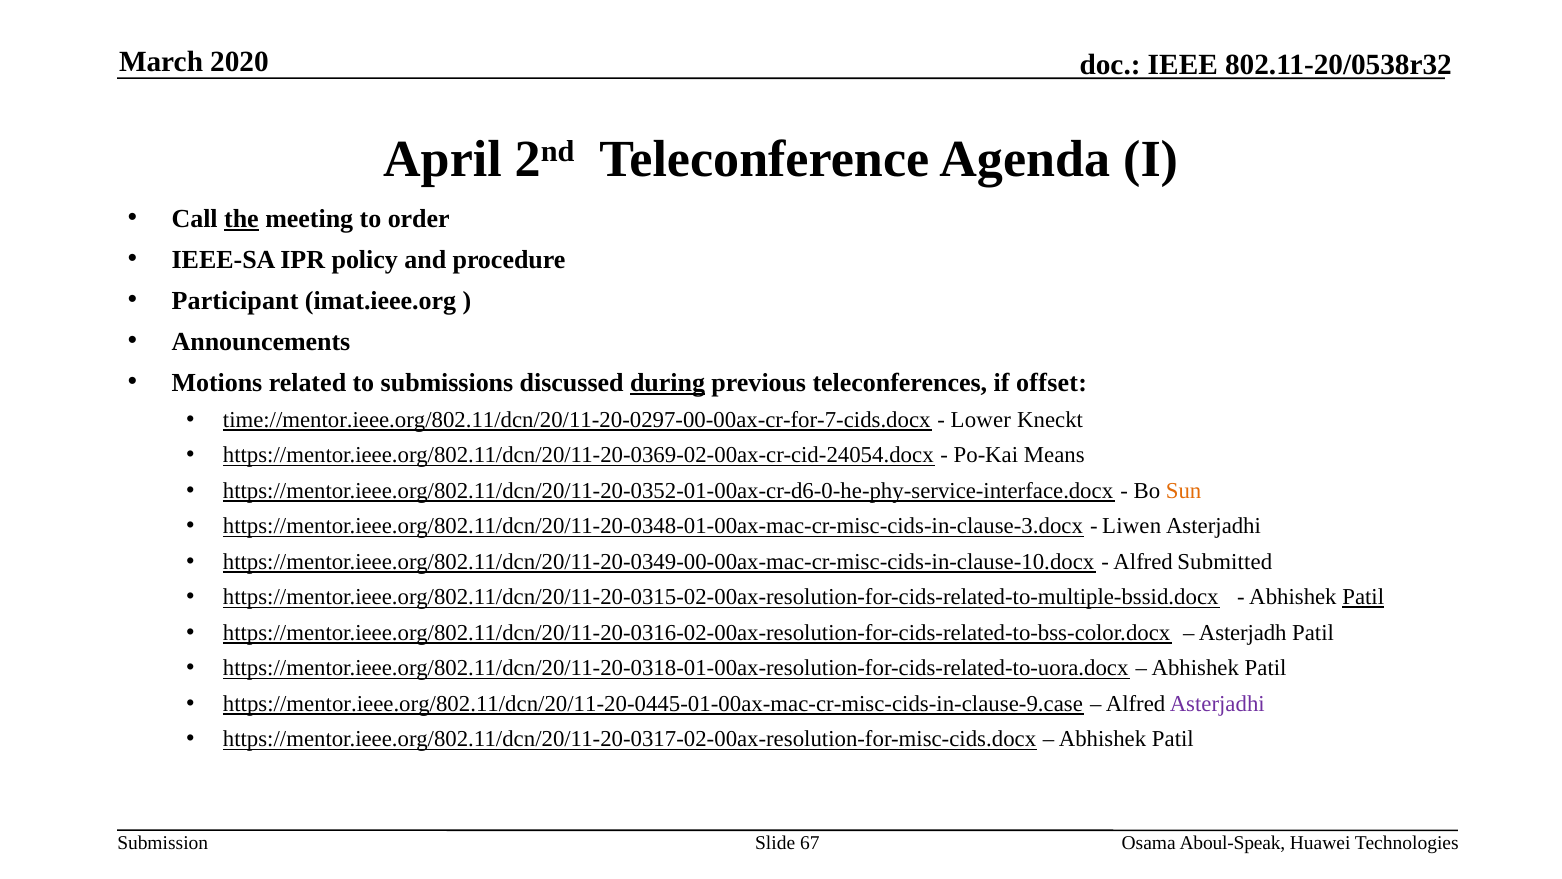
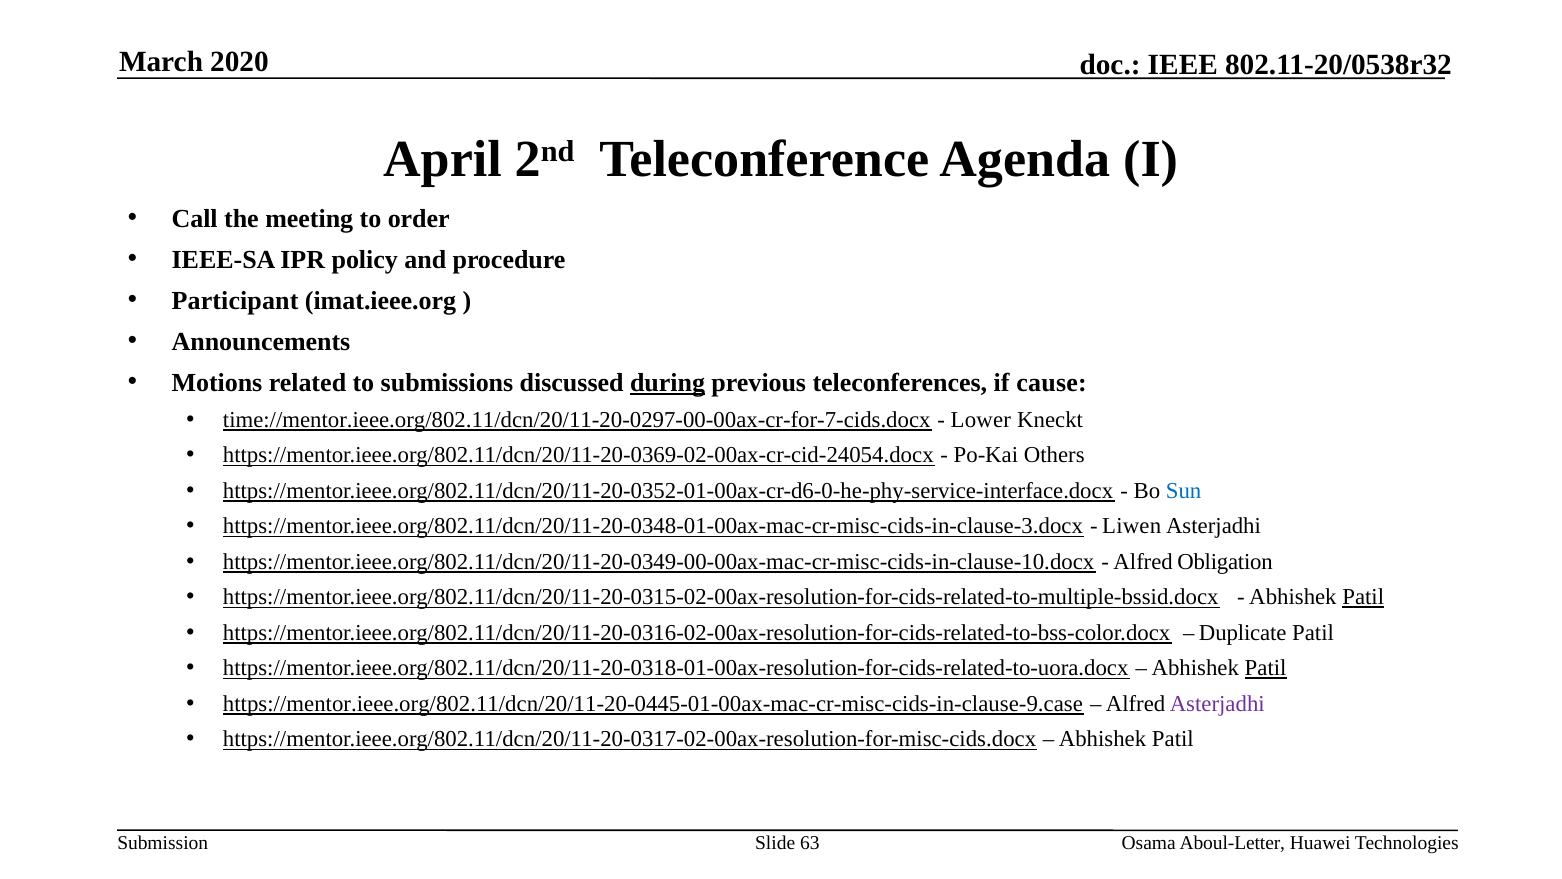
the underline: present -> none
offset: offset -> cause
Means: Means -> Others
Sun colour: orange -> blue
Submitted: Submitted -> Obligation
Asterjadh: Asterjadh -> Duplicate
Patil at (1266, 668) underline: none -> present
67: 67 -> 63
Aboul-Speak: Aboul-Speak -> Aboul-Letter
